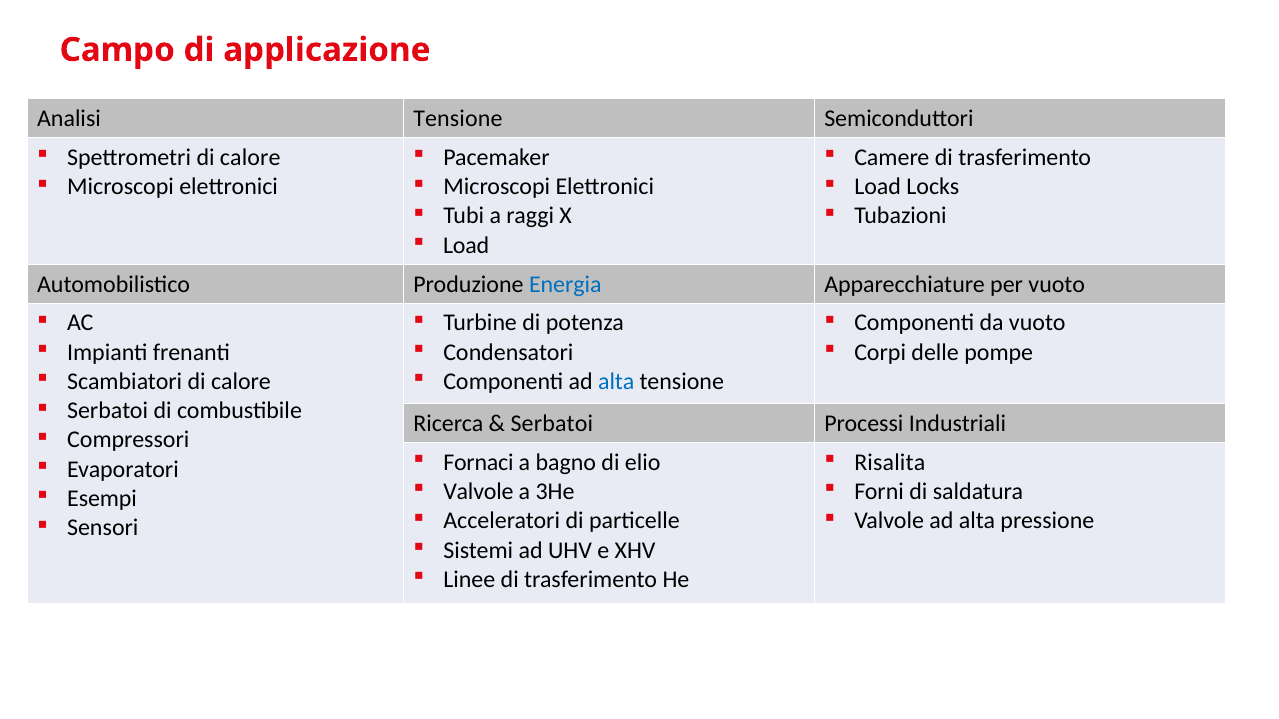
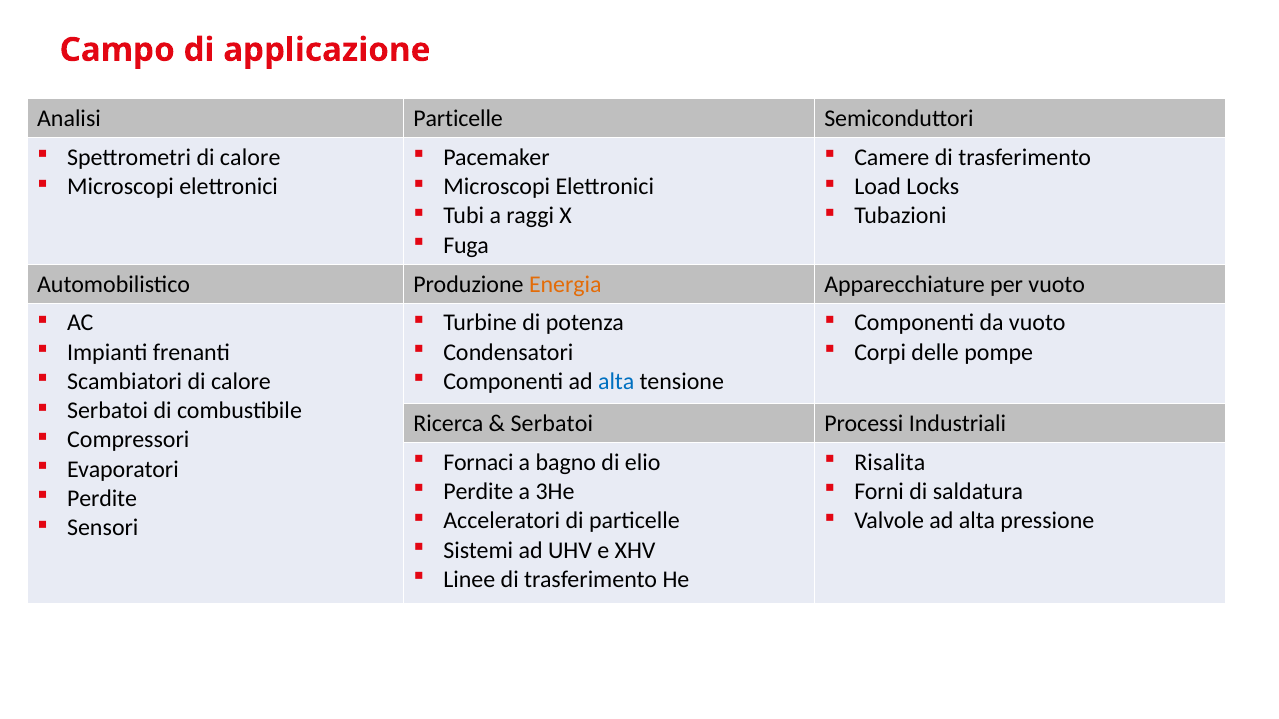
Analisi Tensione: Tensione -> Particelle
Load at (466, 245): Load -> Fuga
Energia colour: blue -> orange
Valvole at (478, 492): Valvole -> Perdite
Esempi at (102, 499): Esempi -> Perdite
